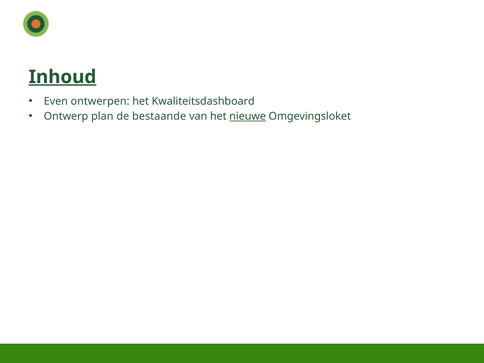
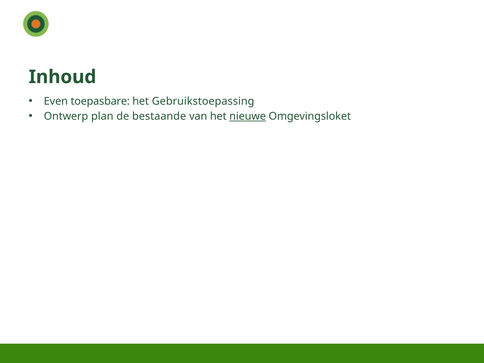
Inhoud underline: present -> none
ontwerpen: ontwerpen -> toepasbare
Kwaliteitsdashboard: Kwaliteitsdashboard -> Gebruikstoepassing
